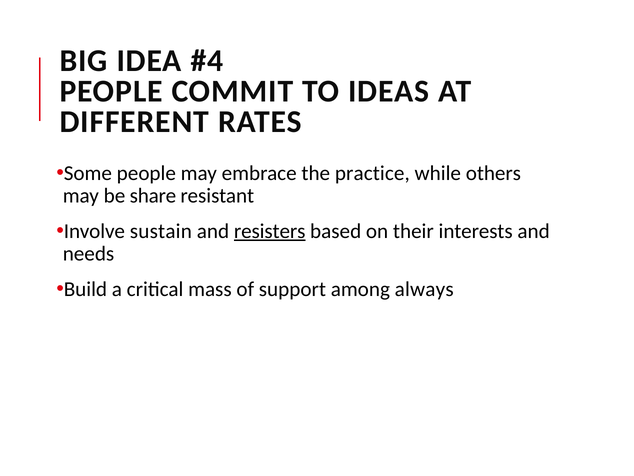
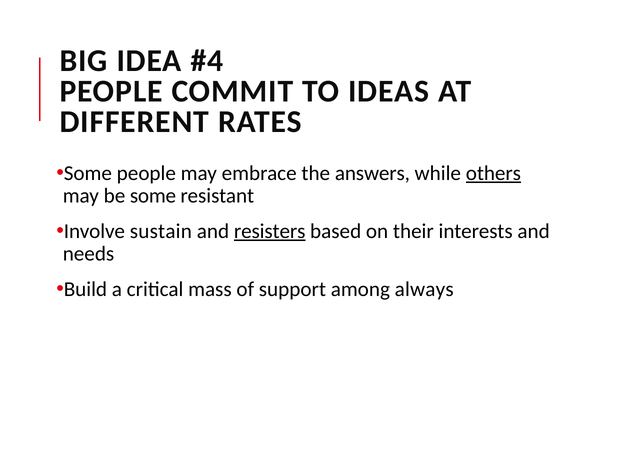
practice: practice -> answers
others underline: none -> present
be share: share -> some
